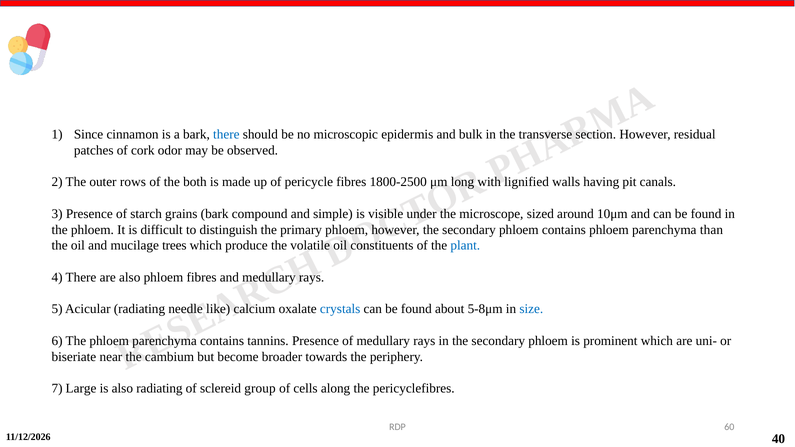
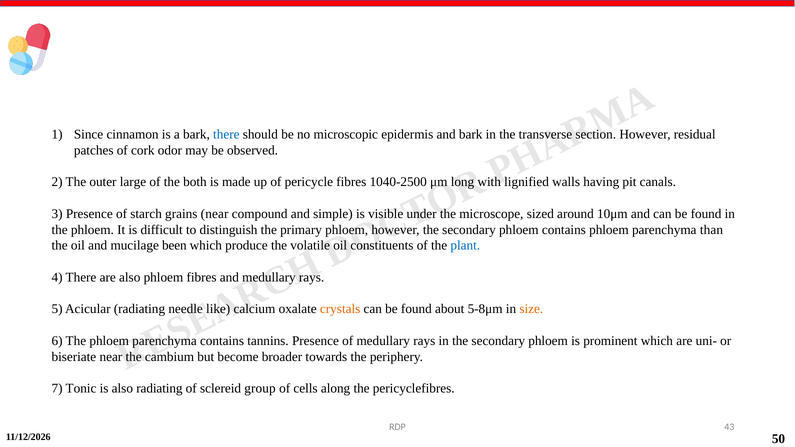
and bulk: bulk -> bark
rows: rows -> large
1800-2500: 1800-2500 -> 1040-2500
grains bark: bark -> near
trees: trees -> been
crystals colour: blue -> orange
size colour: blue -> orange
Large: Large -> Tonic
60: 60 -> 43
40: 40 -> 50
